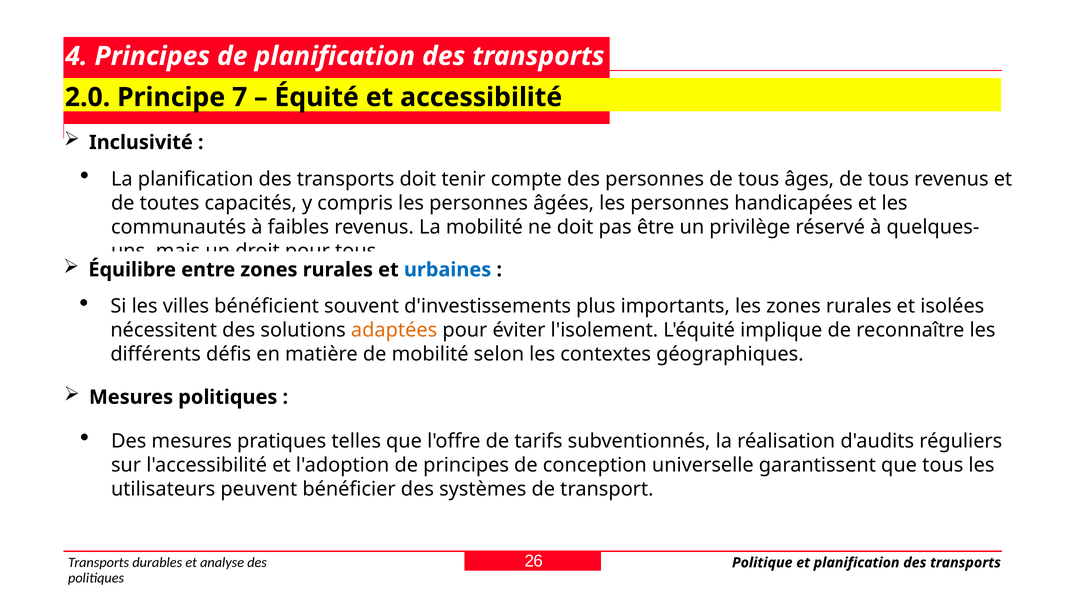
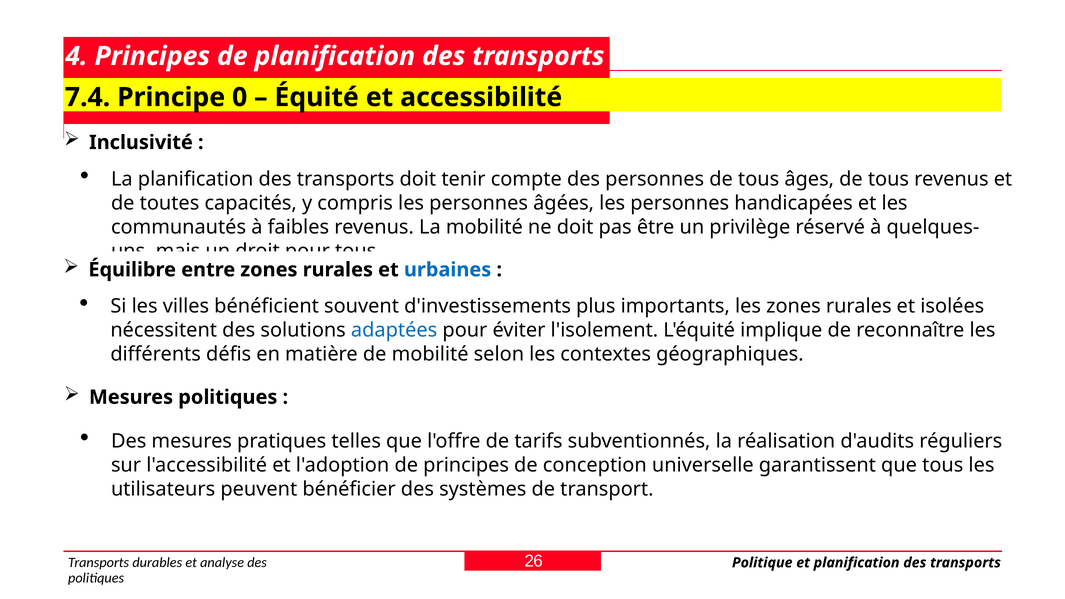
2.0: 2.0 -> 7.4
7: 7 -> 0
adaptées colour: orange -> blue
